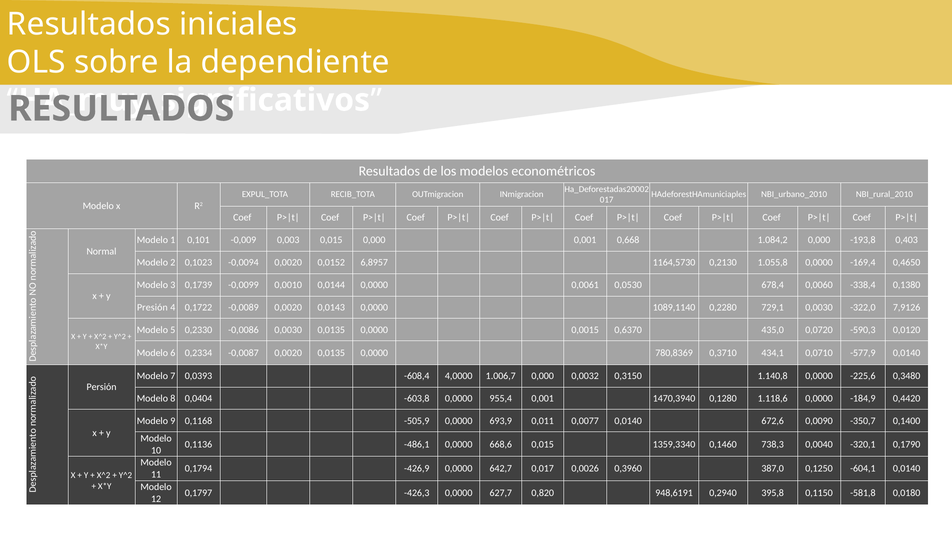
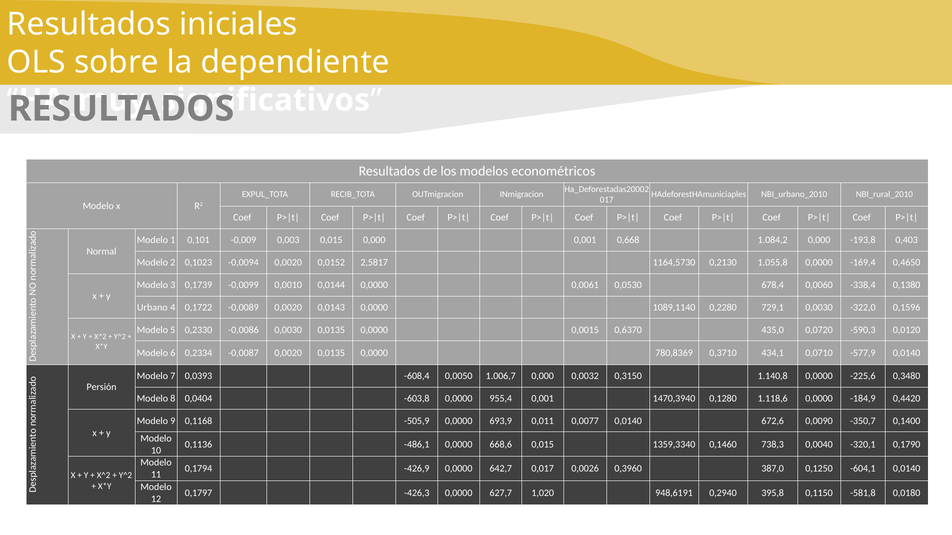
6,8957: 6,8957 -> 2,5817
Presión: Presión -> Urbano
7,9126: 7,9126 -> 0,1596
4,0000: 4,0000 -> 0,0050
0,820: 0,820 -> 1,020
